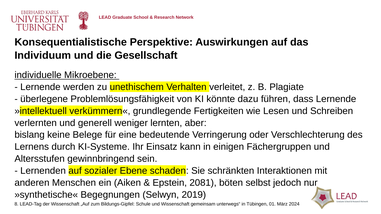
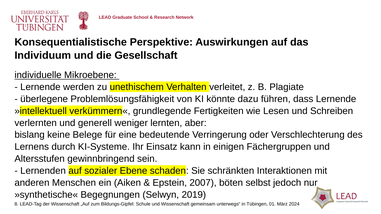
2081: 2081 -> 2007
